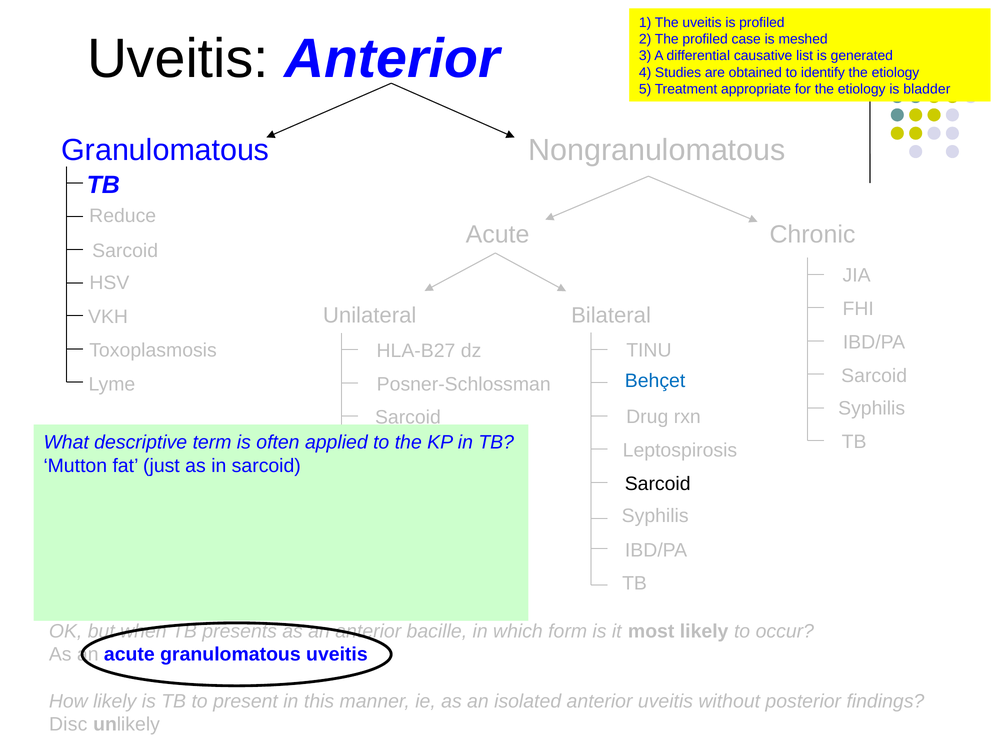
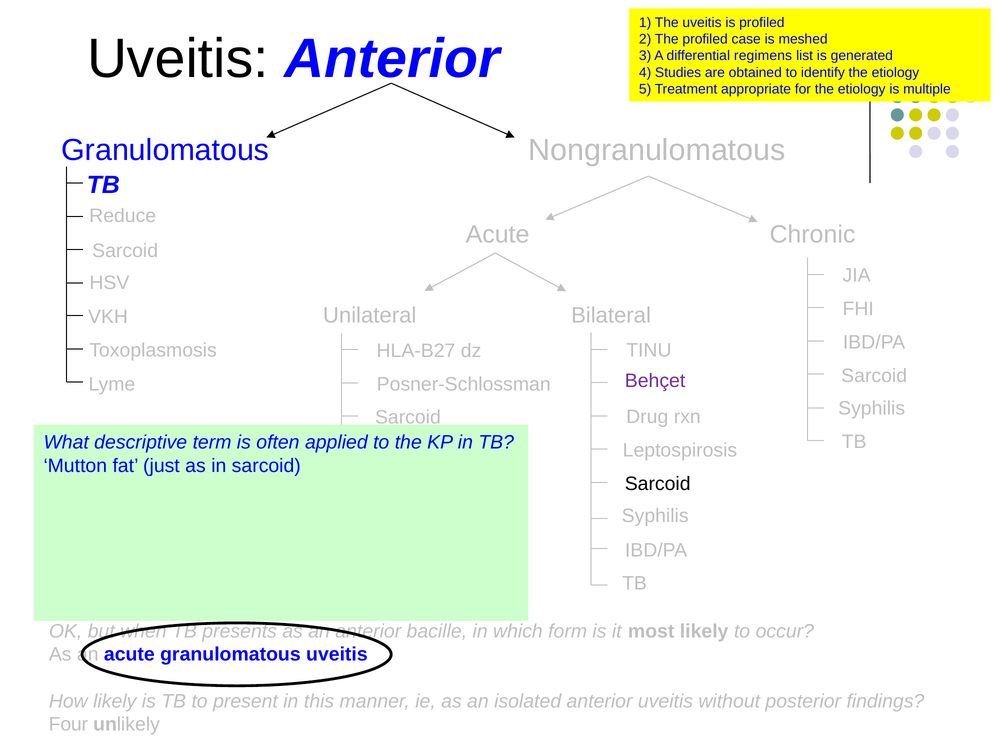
causative: causative -> regimens
bladder: bladder -> multiple
Behçet colour: blue -> purple
Disc: Disc -> Four
